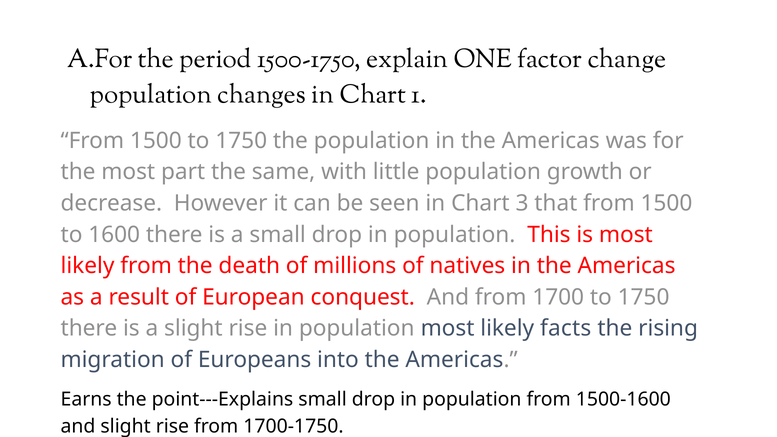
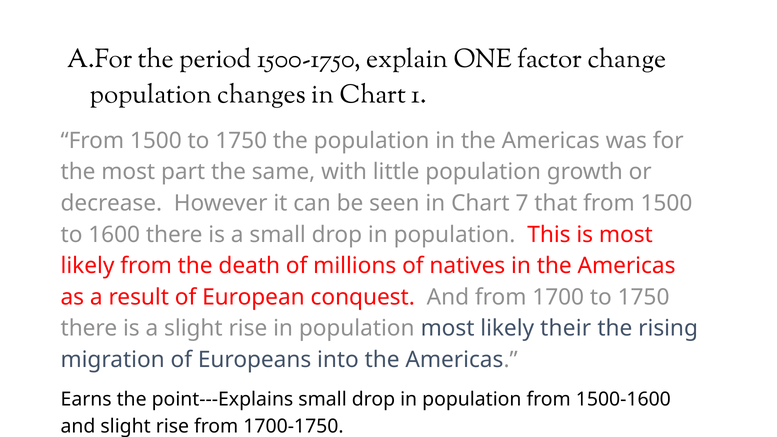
3: 3 -> 7
facts: facts -> their
